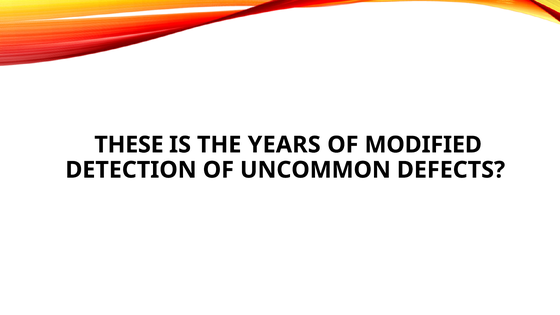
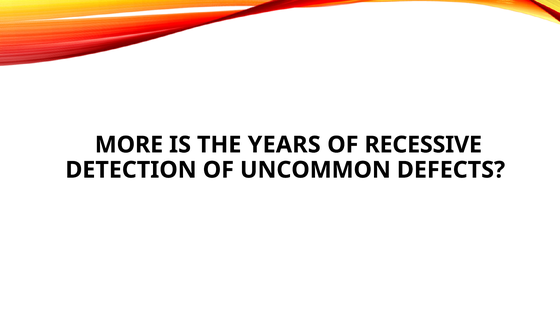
THESE: THESE -> MORE
MODIFIED: MODIFIED -> RECESSIVE
